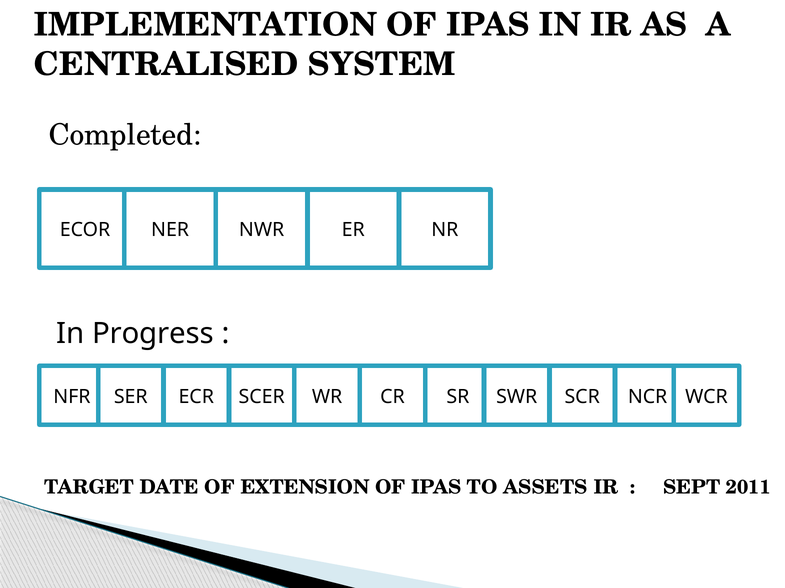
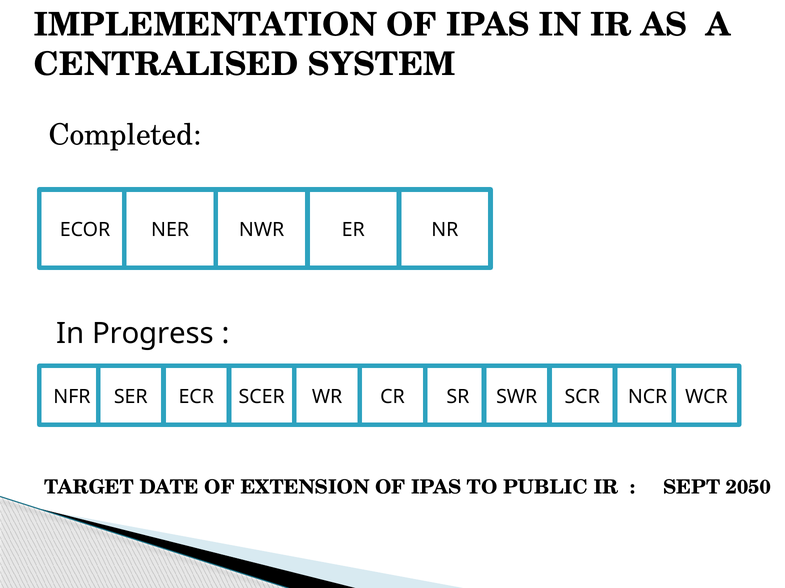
ASSETS: ASSETS -> PUBLIC
2011: 2011 -> 2050
